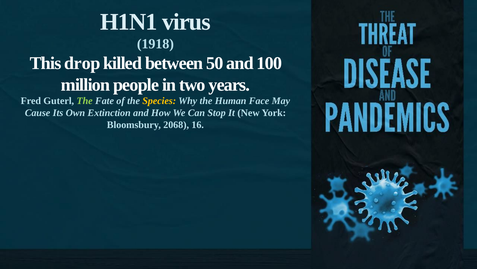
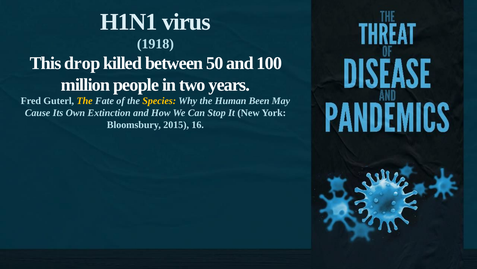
The at (85, 101) colour: light green -> yellow
Face: Face -> Been
2068: 2068 -> 2015
